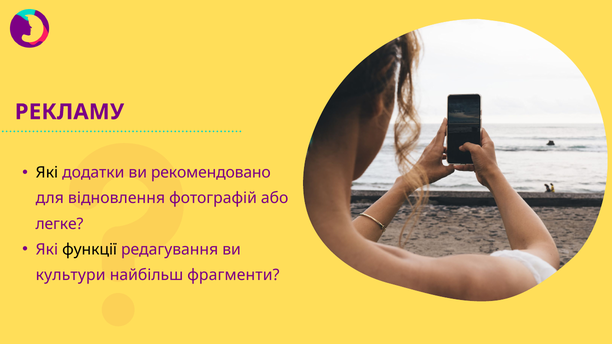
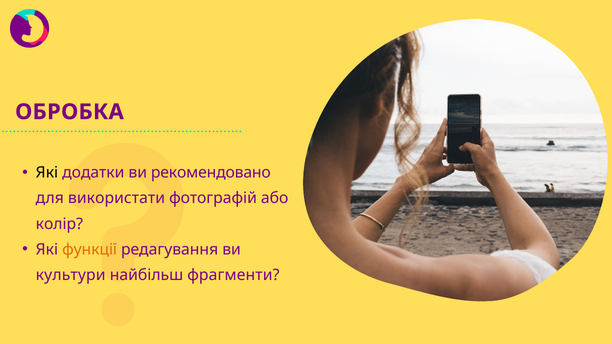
РЕКЛАМУ: РЕКЛАМУ -> ОБРОБКА
відновлення: відновлення -> використати
легке: легке -> колір
функції colour: black -> orange
